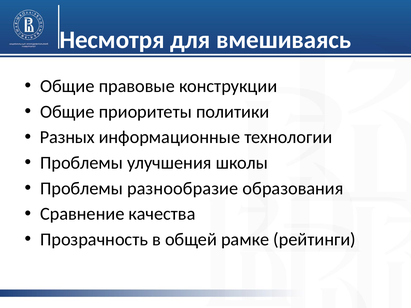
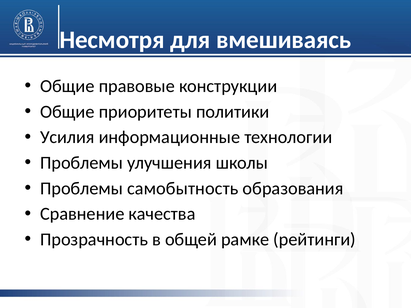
Разных: Разных -> Усилия
разнообразие: разнообразие -> самобытность
